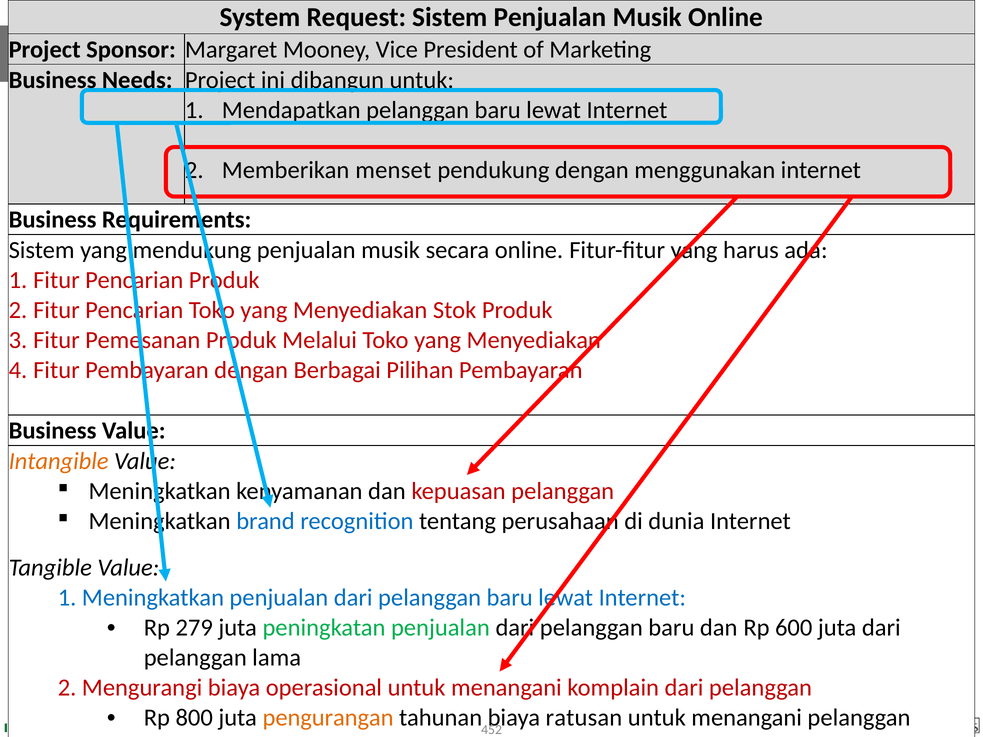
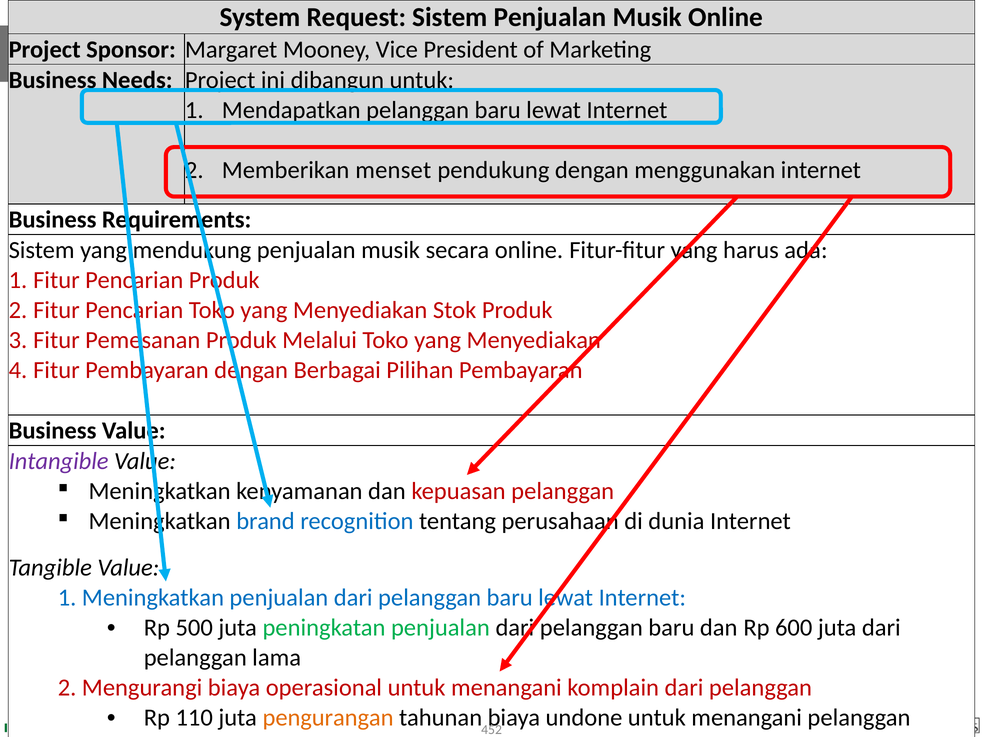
Intangible colour: orange -> purple
279: 279 -> 500
800: 800 -> 110
ratusan: ratusan -> undone
